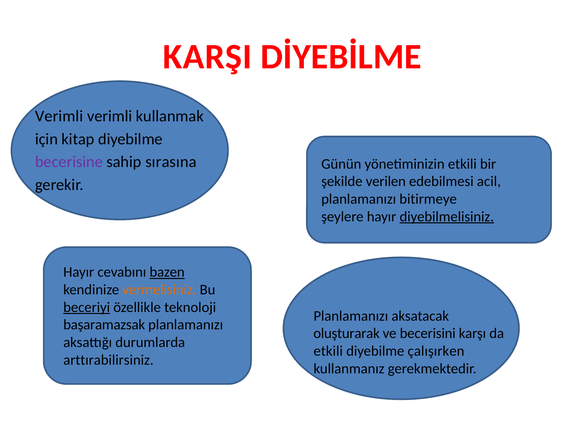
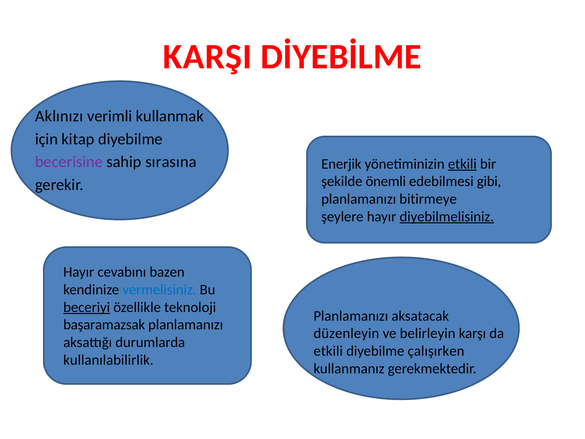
Verimli at (59, 116): Verimli -> Aklınızı
Günün: Günün -> Enerjik
etkili at (462, 164) underline: none -> present
verilen: verilen -> önemli
acil: acil -> gibi
bazen underline: present -> none
vermelisiniz colour: orange -> blue
oluşturarak: oluşturarak -> düzenleyin
becerisini: becerisini -> belirleyin
arttırabilirsiniz: arttırabilirsiniz -> kullanılabilirlik
